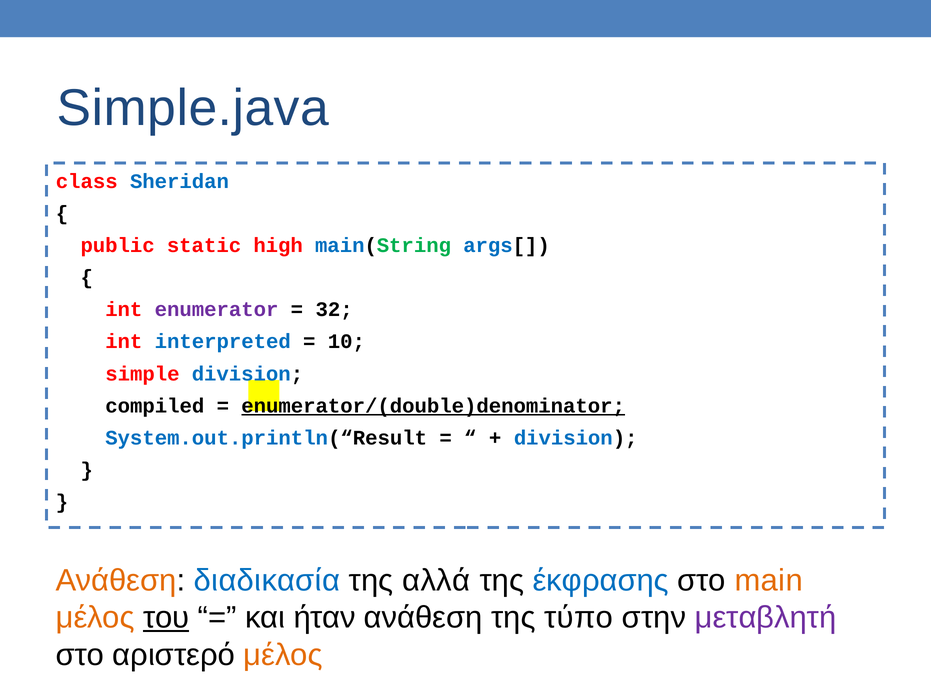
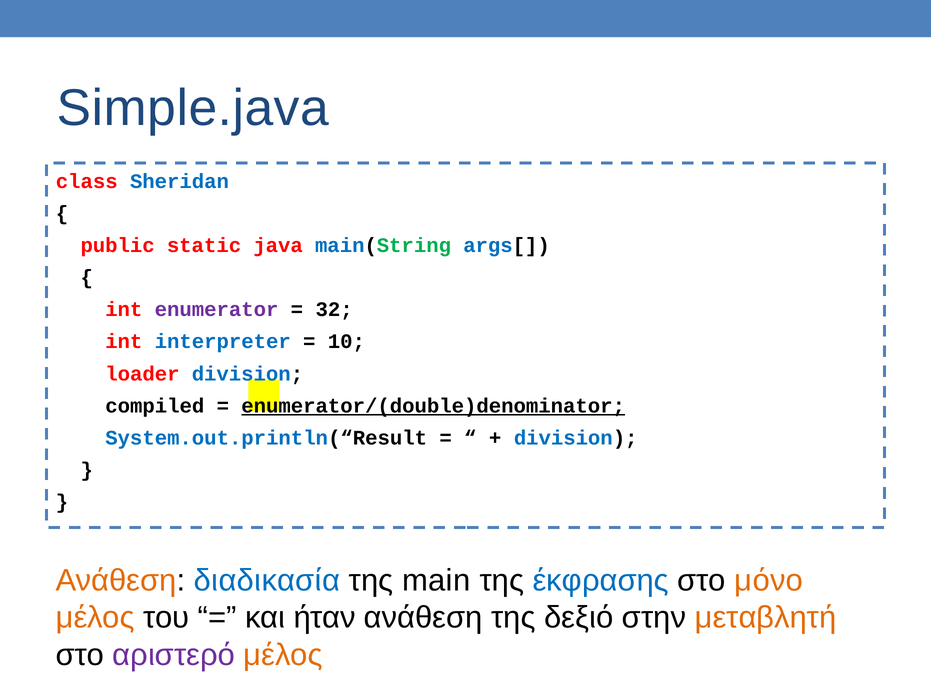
high: high -> java
interpreted: interpreted -> interpreter
simple: simple -> loader
αλλά: αλλά -> main
main: main -> μόνο
του underline: present -> none
τύπο: τύπο -> δεξιό
μεταβλητή colour: purple -> orange
αριστερό colour: black -> purple
